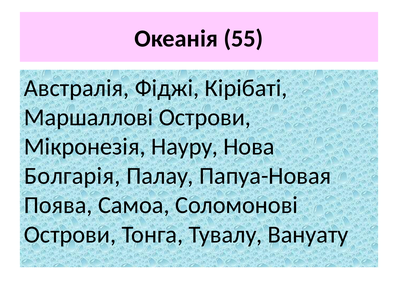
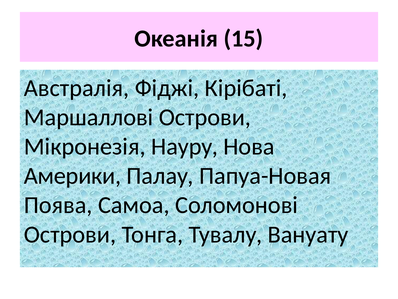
55: 55 -> 15
Болгарія: Болгарія -> Америки
